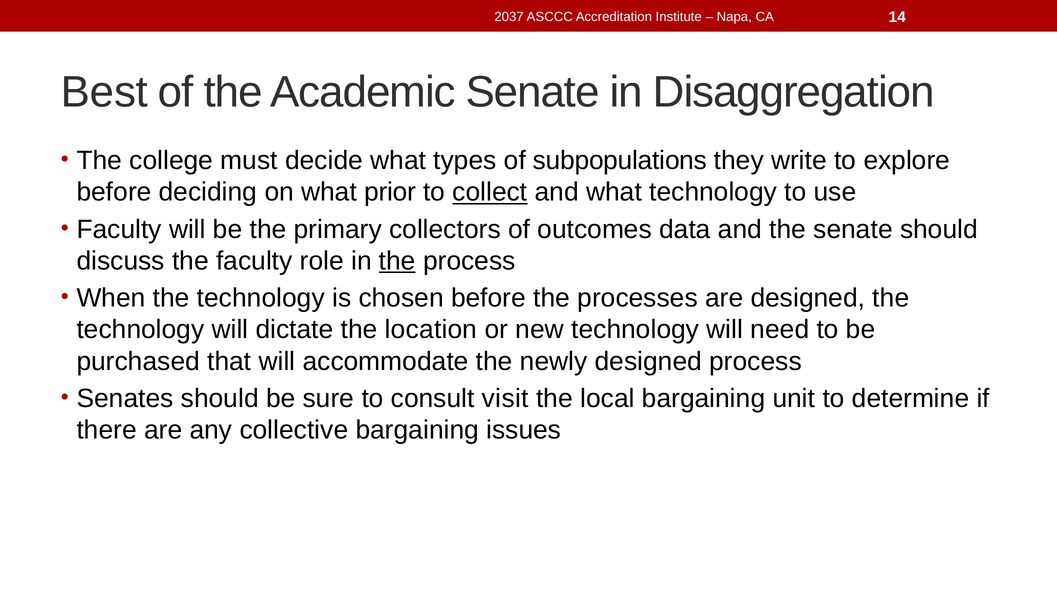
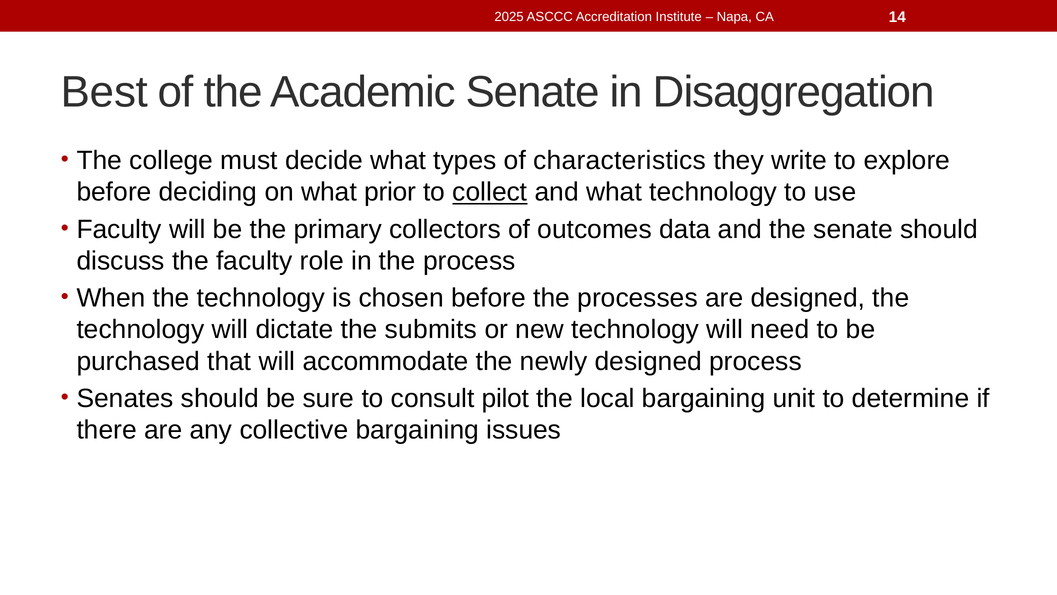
2037: 2037 -> 2025
subpopulations: subpopulations -> characteristics
the at (397, 261) underline: present -> none
location: location -> submits
visit: visit -> pilot
